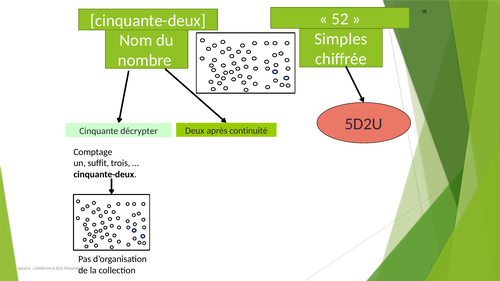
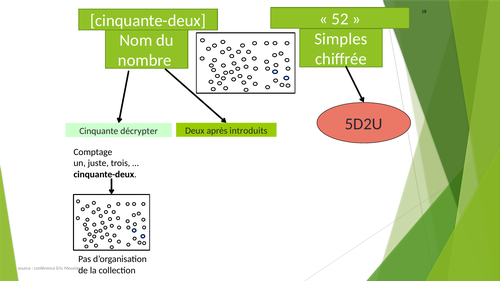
continuité: continuité -> introduits
suffit: suffit -> juste
